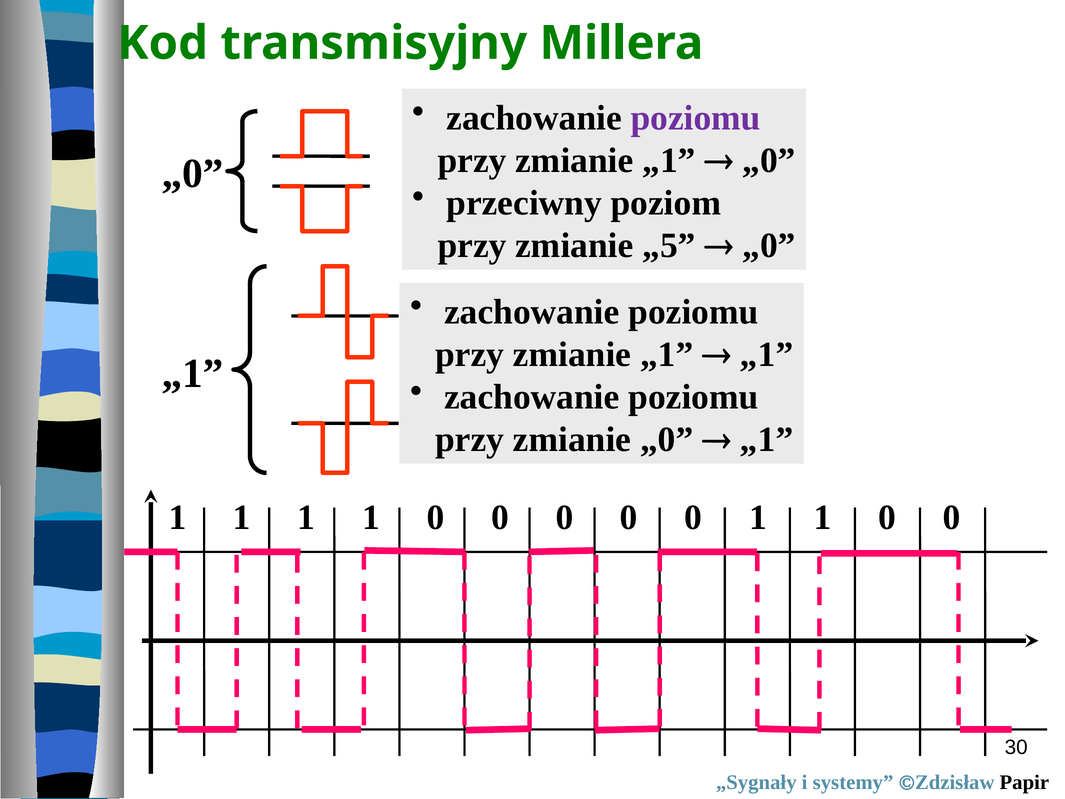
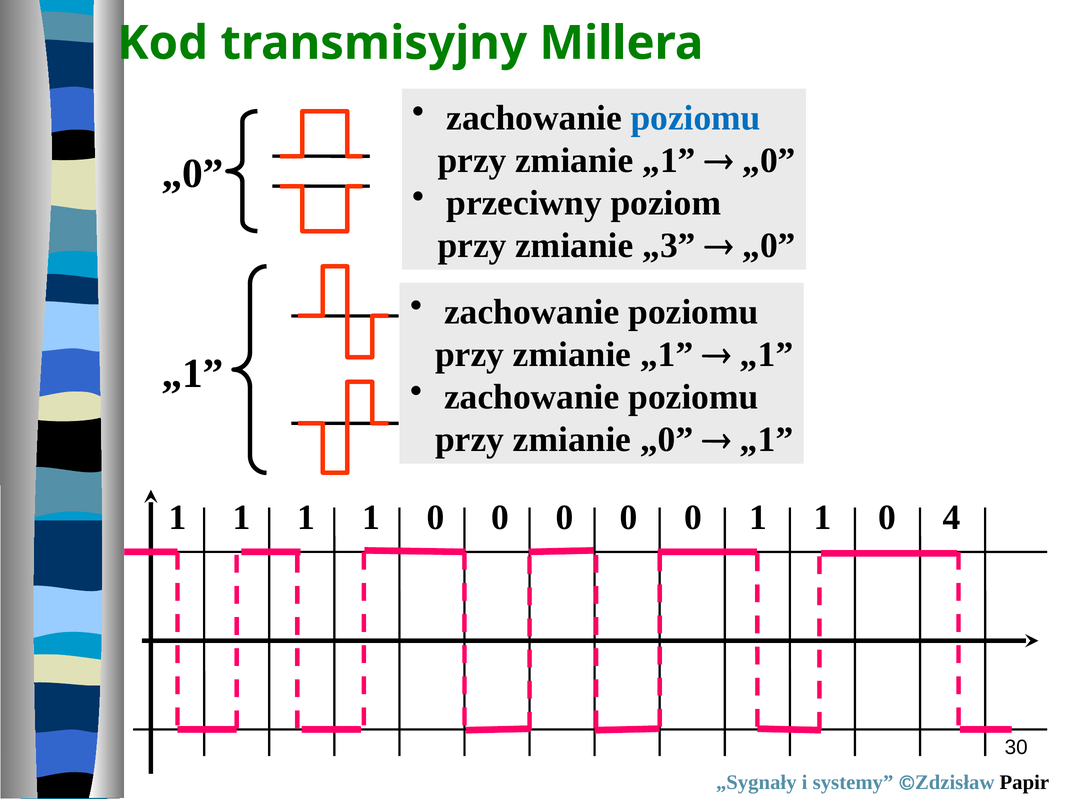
poziomu at (696, 118) colour: purple -> blue
„5: „5 -> „3
0 at (951, 517): 0 -> 4
